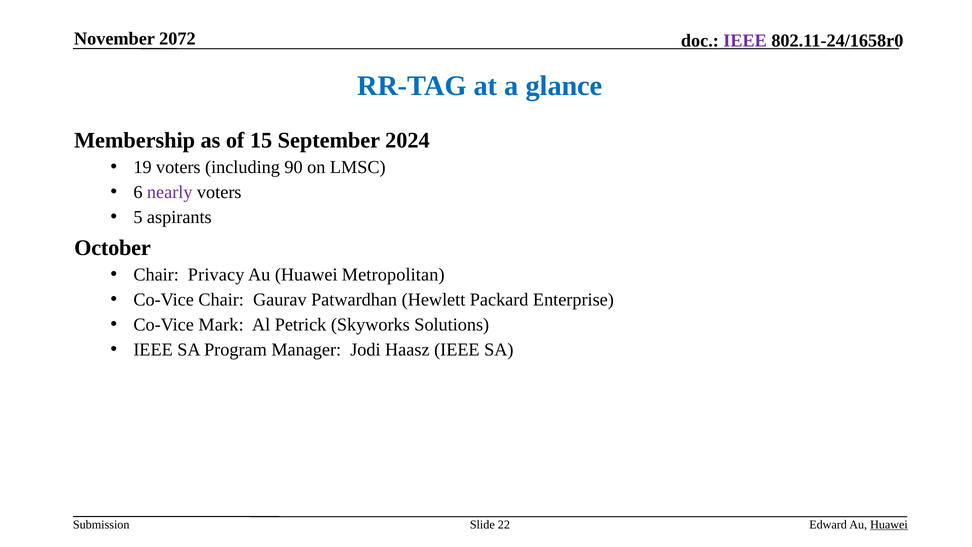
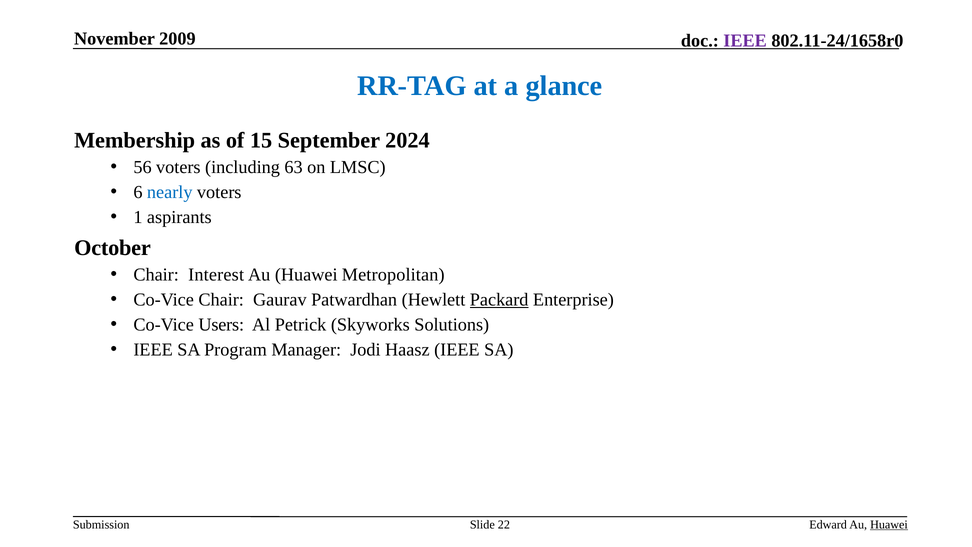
2072: 2072 -> 2009
19: 19 -> 56
90: 90 -> 63
nearly colour: purple -> blue
5: 5 -> 1
Privacy: Privacy -> Interest
Packard underline: none -> present
Mark: Mark -> Users
